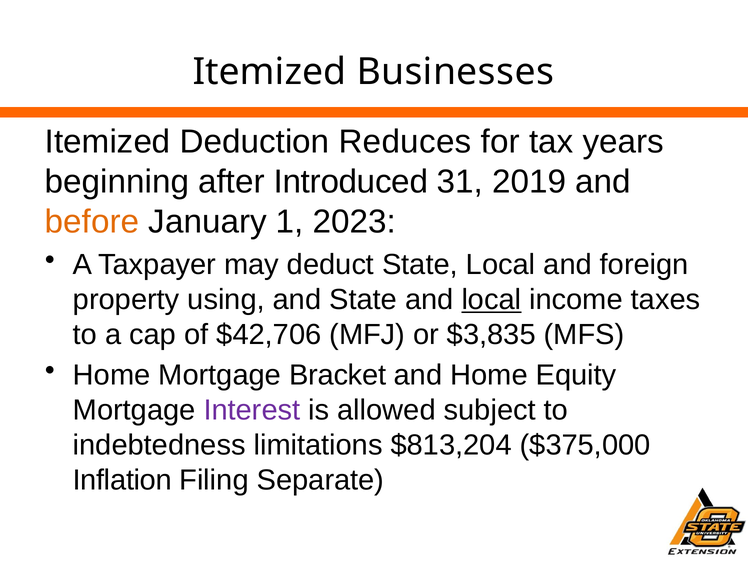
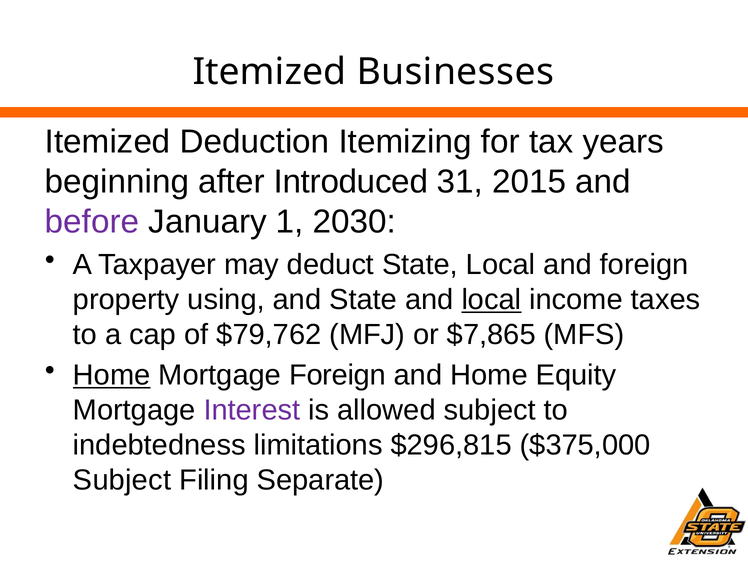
Reduces: Reduces -> Itemizing
2019: 2019 -> 2015
before colour: orange -> purple
2023: 2023 -> 2030
$42,706: $42,706 -> $79,762
$3,835: $3,835 -> $7,865
Home at (112, 375) underline: none -> present
Mortgage Bracket: Bracket -> Foreign
$813,204: $813,204 -> $296,815
Inflation at (122, 480): Inflation -> Subject
